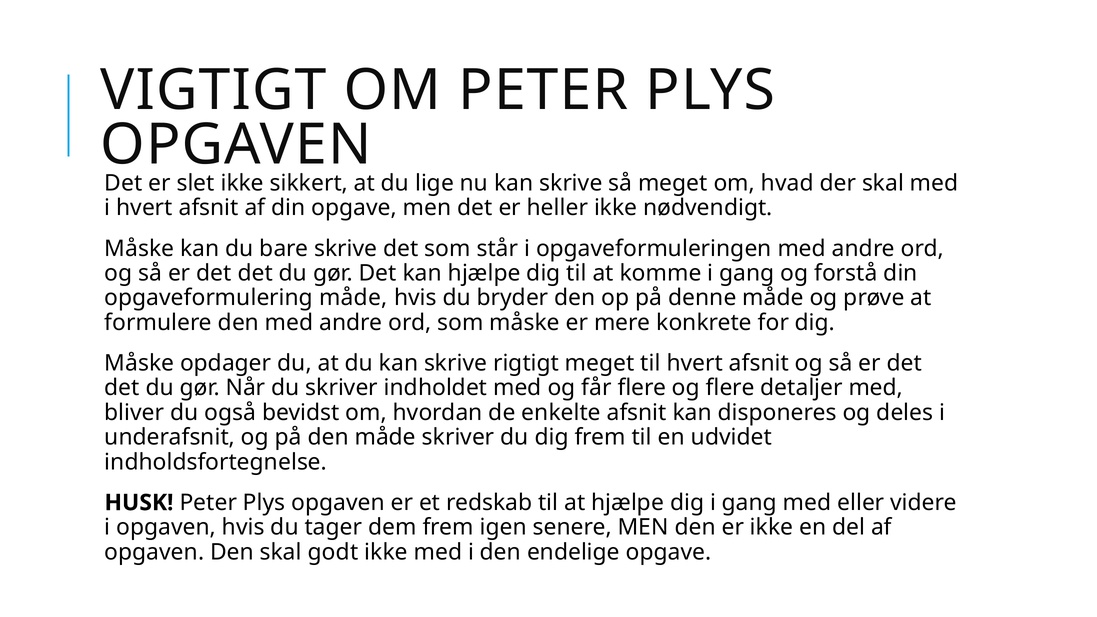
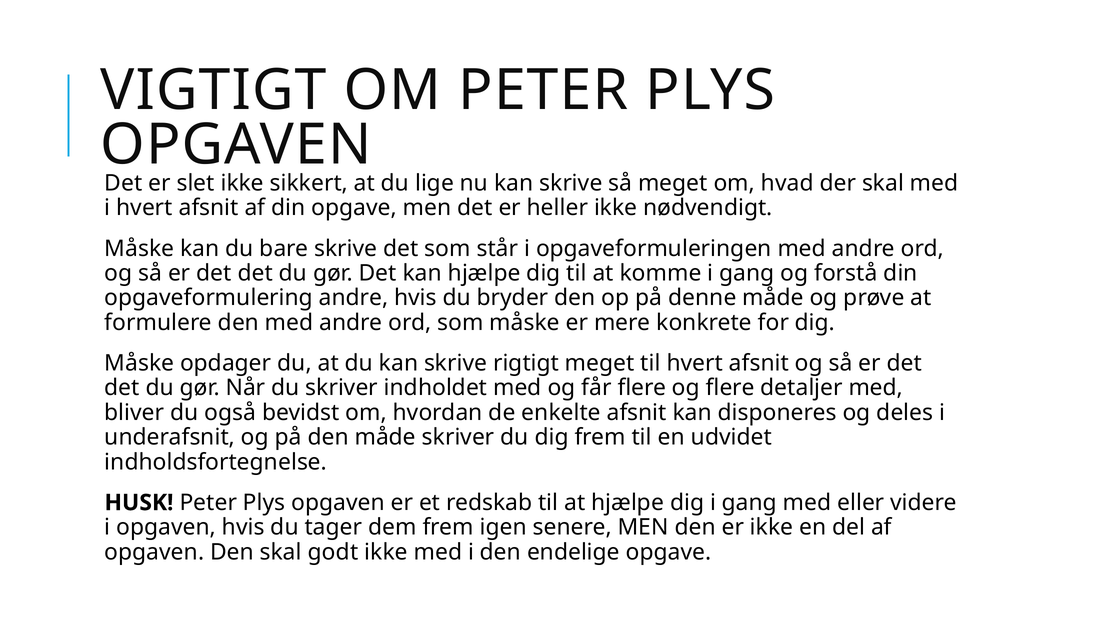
opgaveformulering måde: måde -> andre
